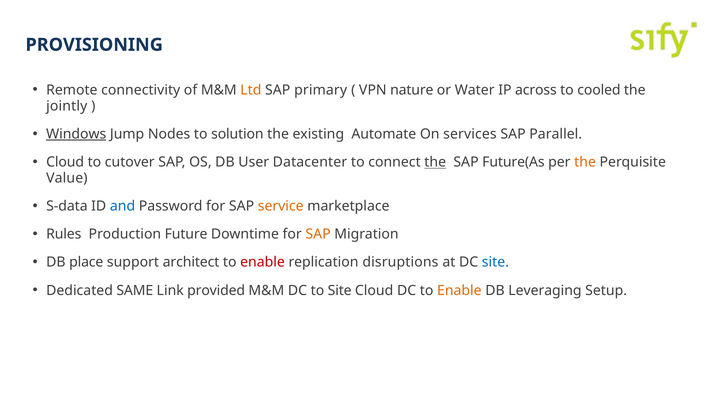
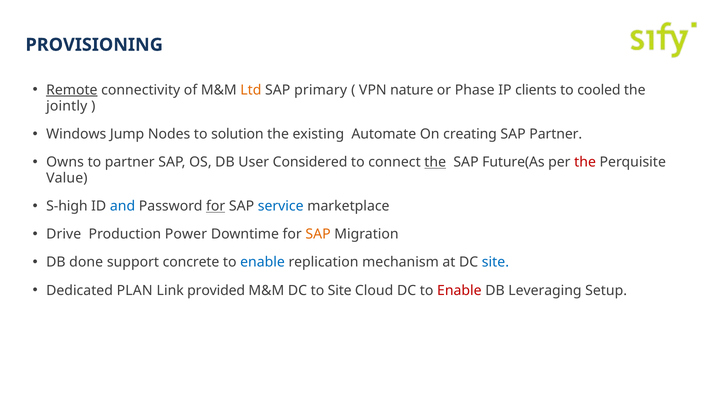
Remote underline: none -> present
Water: Water -> Phase
across: across -> clients
Windows underline: present -> none
services: services -> creating
SAP Parallel: Parallel -> Partner
Cloud at (65, 162): Cloud -> Owns
to cutover: cutover -> partner
Datacenter: Datacenter -> Considered
the at (585, 162) colour: orange -> red
S-data: S-data -> S-high
for at (216, 206) underline: none -> present
service colour: orange -> blue
Rules: Rules -> Drive
Future: Future -> Power
place: place -> done
architect: architect -> concrete
enable at (263, 262) colour: red -> blue
disruptions: disruptions -> mechanism
SAME: SAME -> PLAN
Enable at (459, 290) colour: orange -> red
